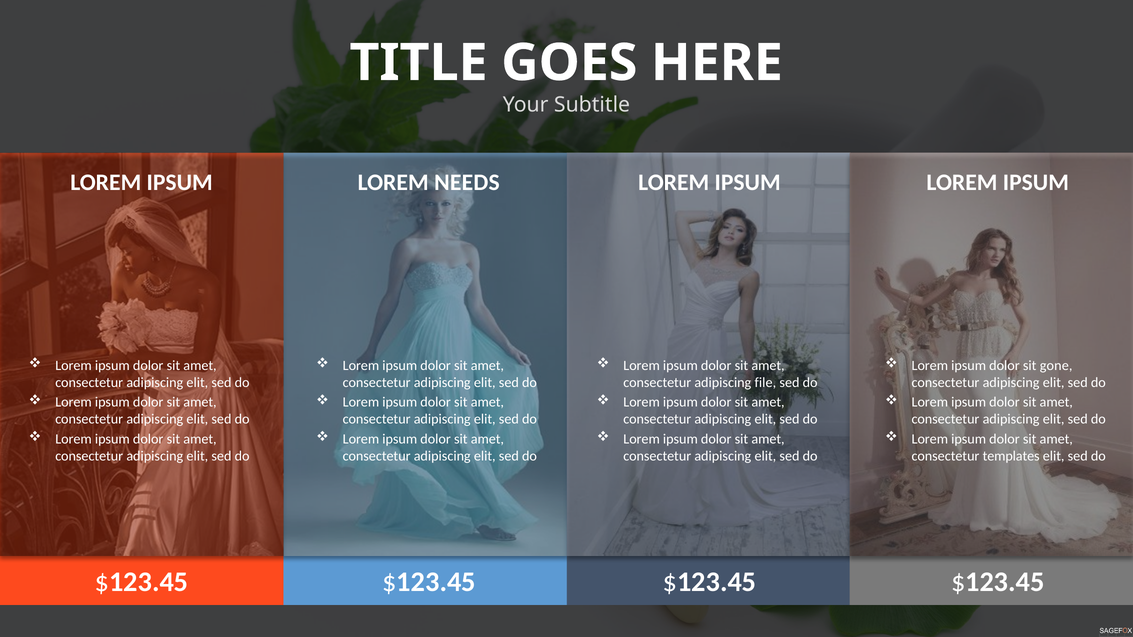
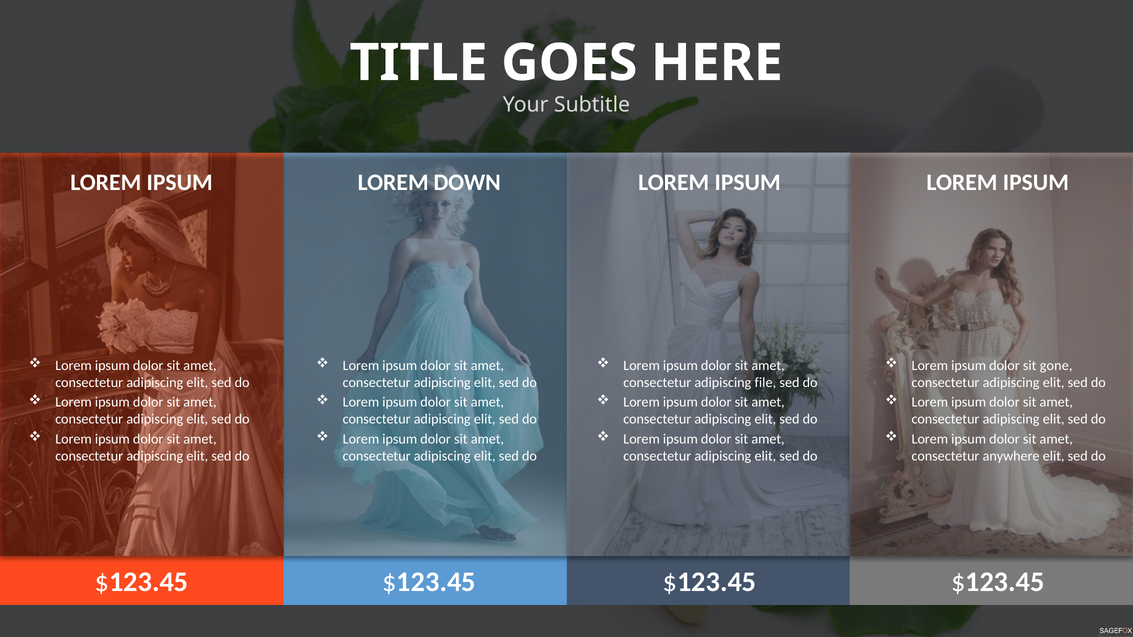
NEEDS: NEEDS -> DOWN
templates: templates -> anywhere
